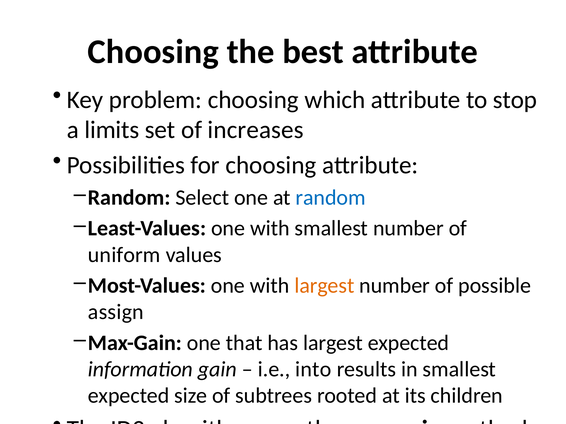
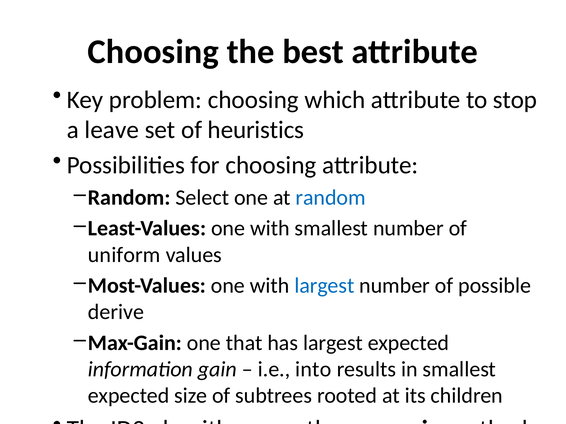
limits: limits -> leave
increases: increases -> heuristics
largest at (324, 286) colour: orange -> blue
assign: assign -> derive
